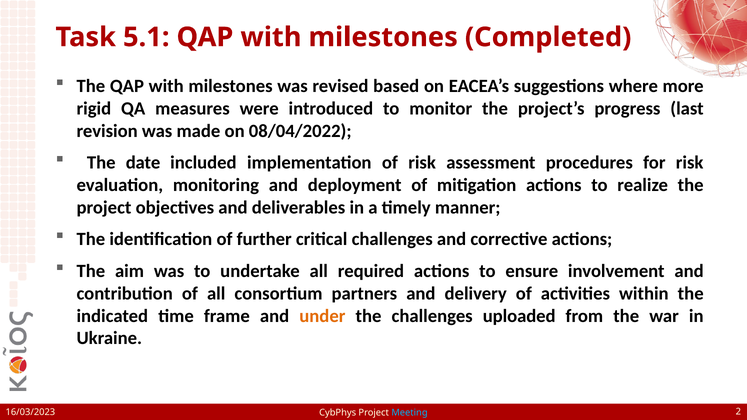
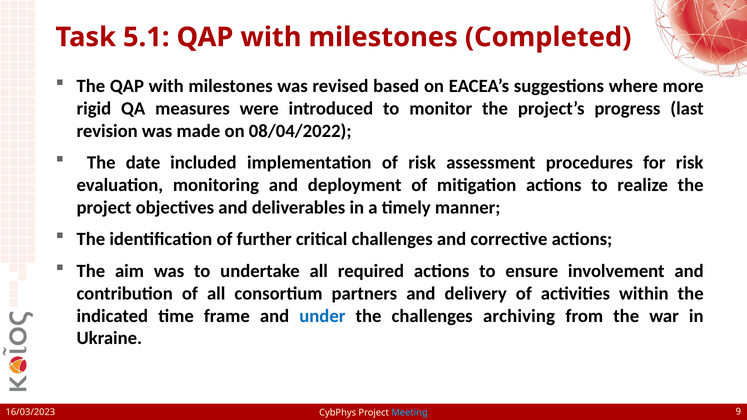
under colour: orange -> blue
uploaded: uploaded -> archiving
2: 2 -> 9
